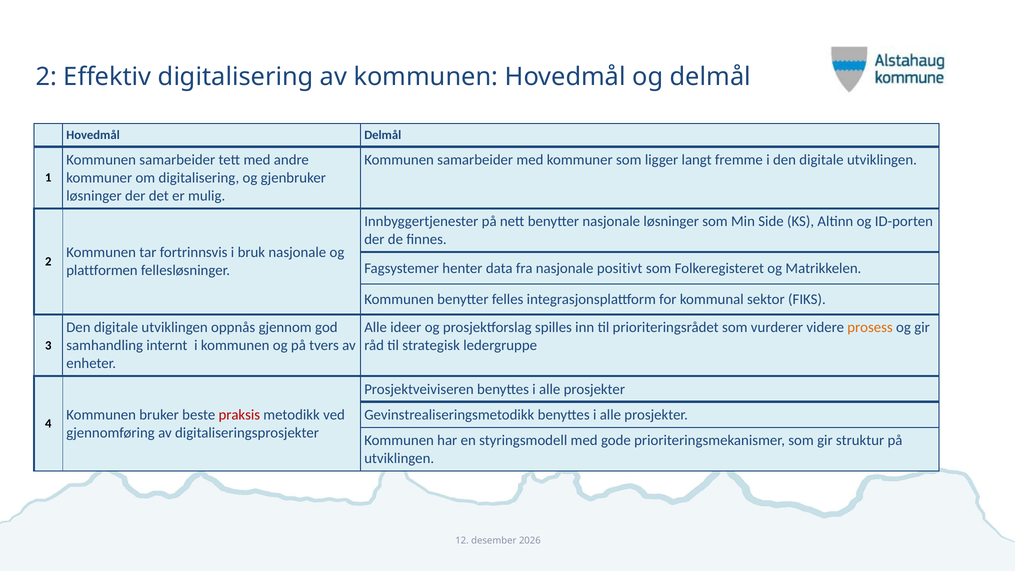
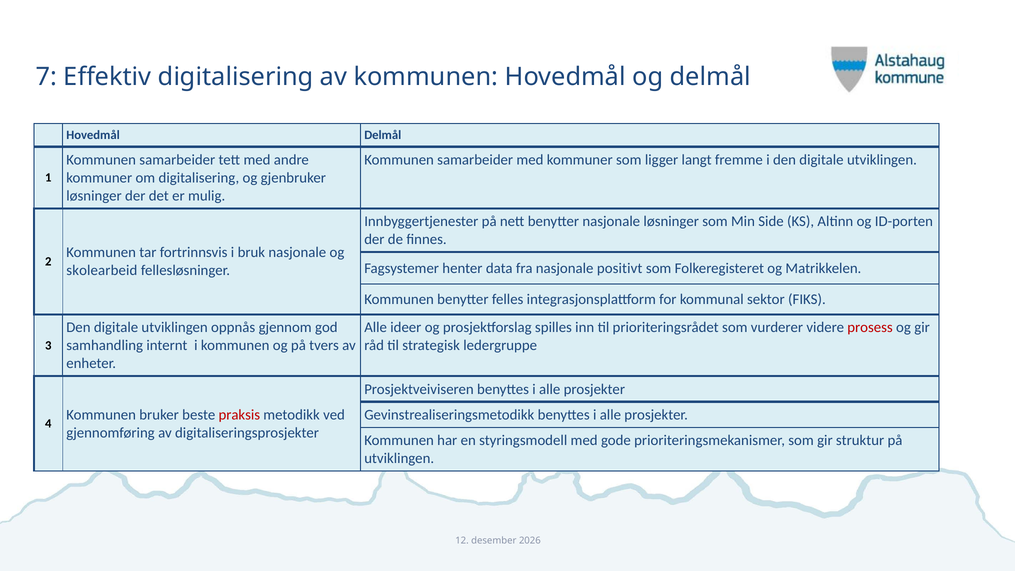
2 at (46, 77): 2 -> 7
plattformen: plattformen -> skolearbeid
prosess colour: orange -> red
